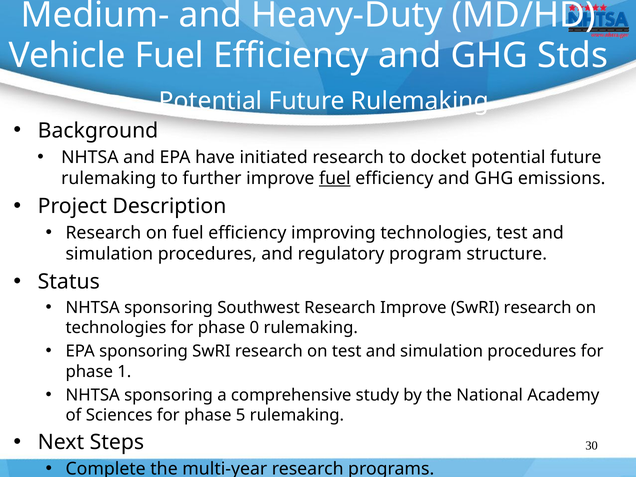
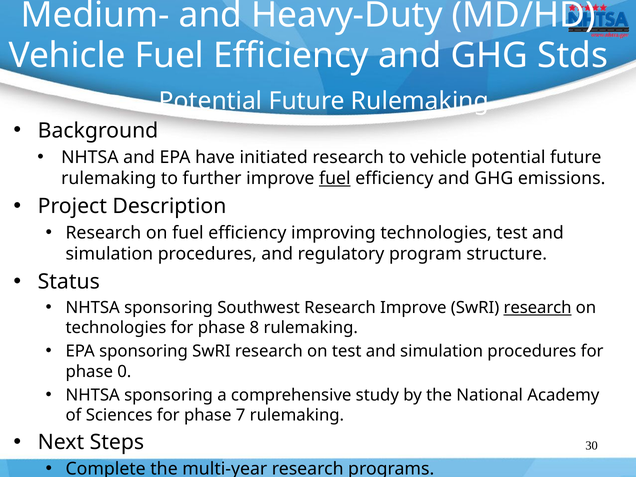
to docket: docket -> vehicle
research at (538, 308) underline: none -> present
0: 0 -> 8
1: 1 -> 0
5: 5 -> 7
